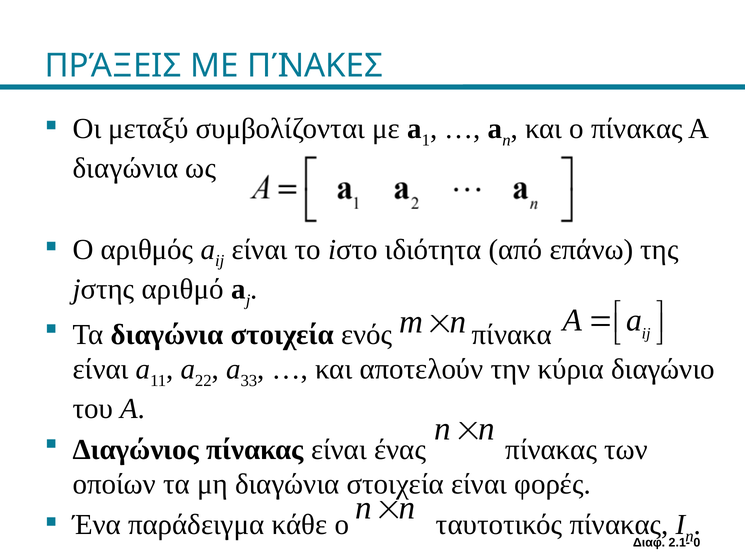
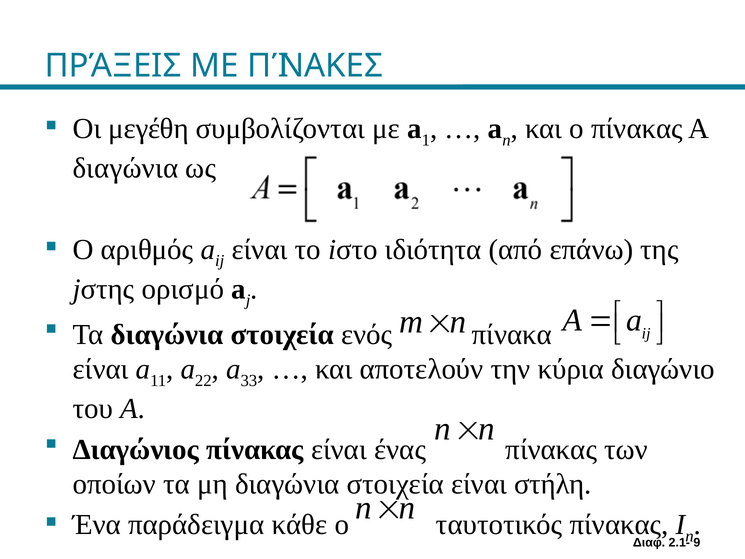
μεταξύ: μεταξύ -> μεγέθη
αριθμό: αριθμό -> ορισμό
φορές: φορές -> στήλη
0: 0 -> 9
